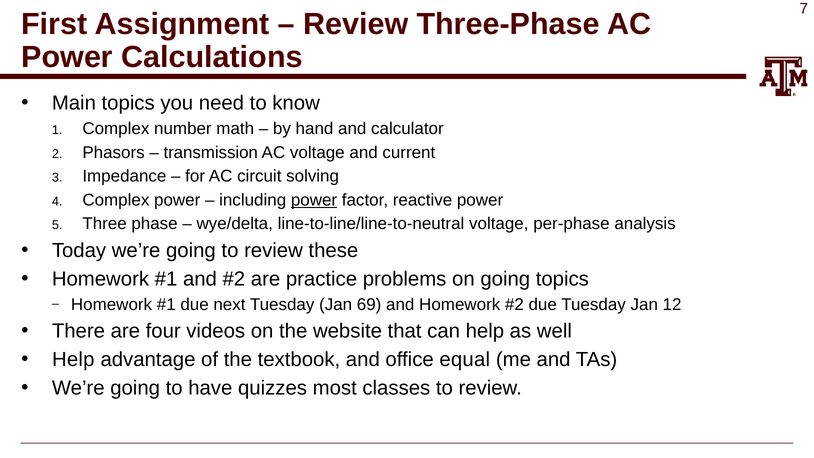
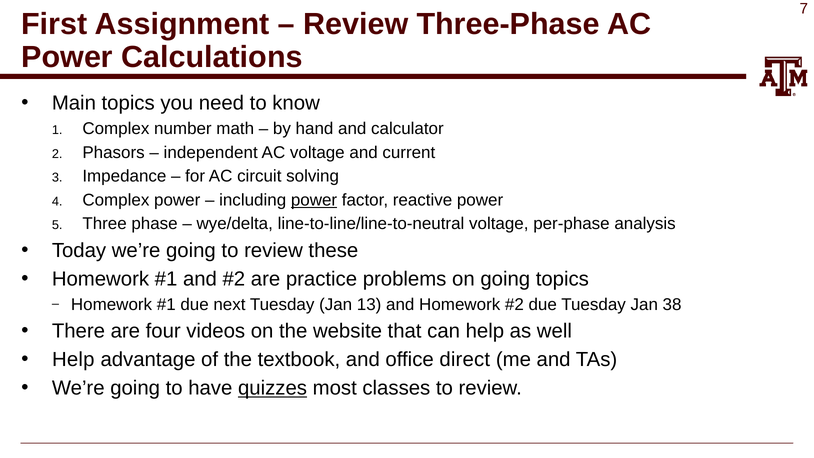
transmission: transmission -> independent
69: 69 -> 13
12: 12 -> 38
equal: equal -> direct
quizzes underline: none -> present
